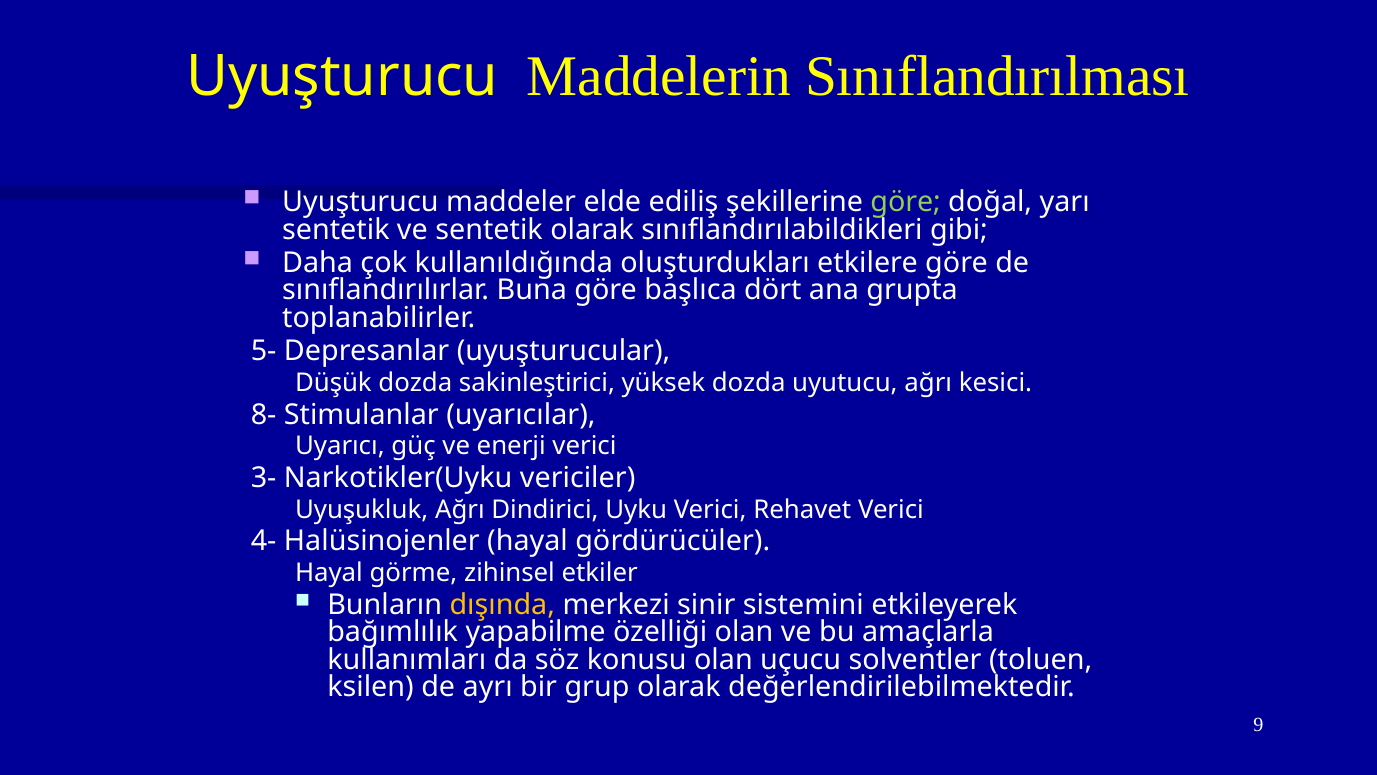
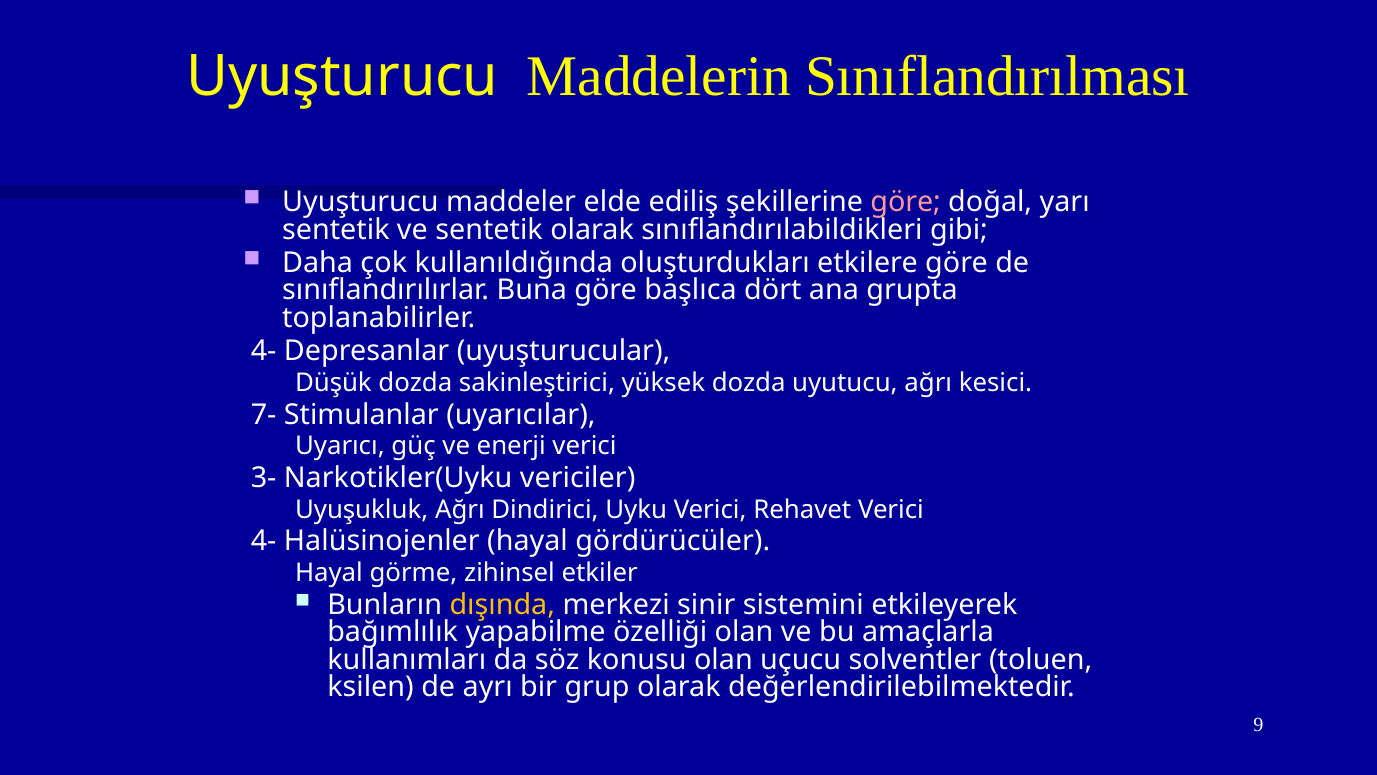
göre at (906, 202) colour: light green -> pink
5- at (264, 351): 5- -> 4-
8-: 8- -> 7-
